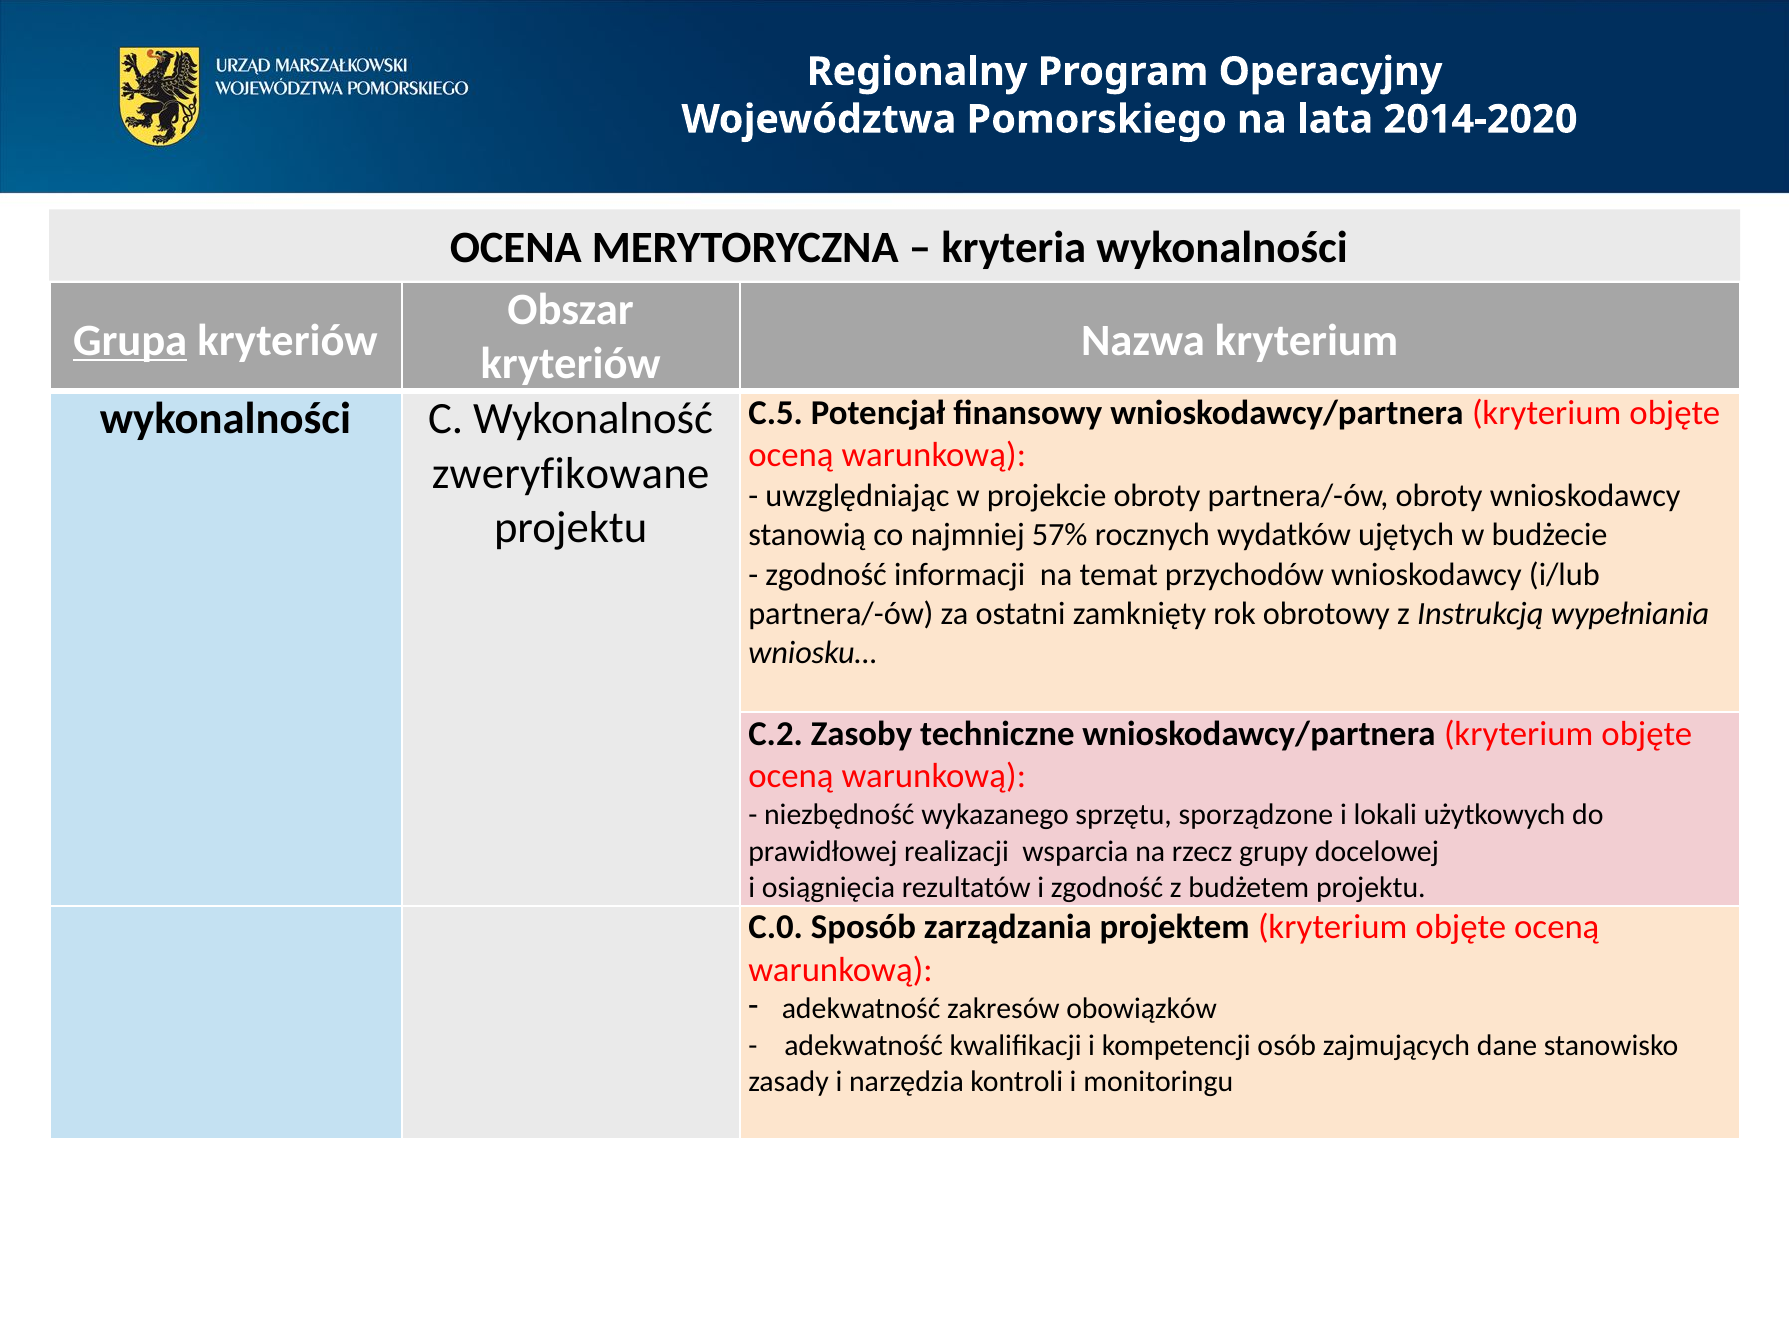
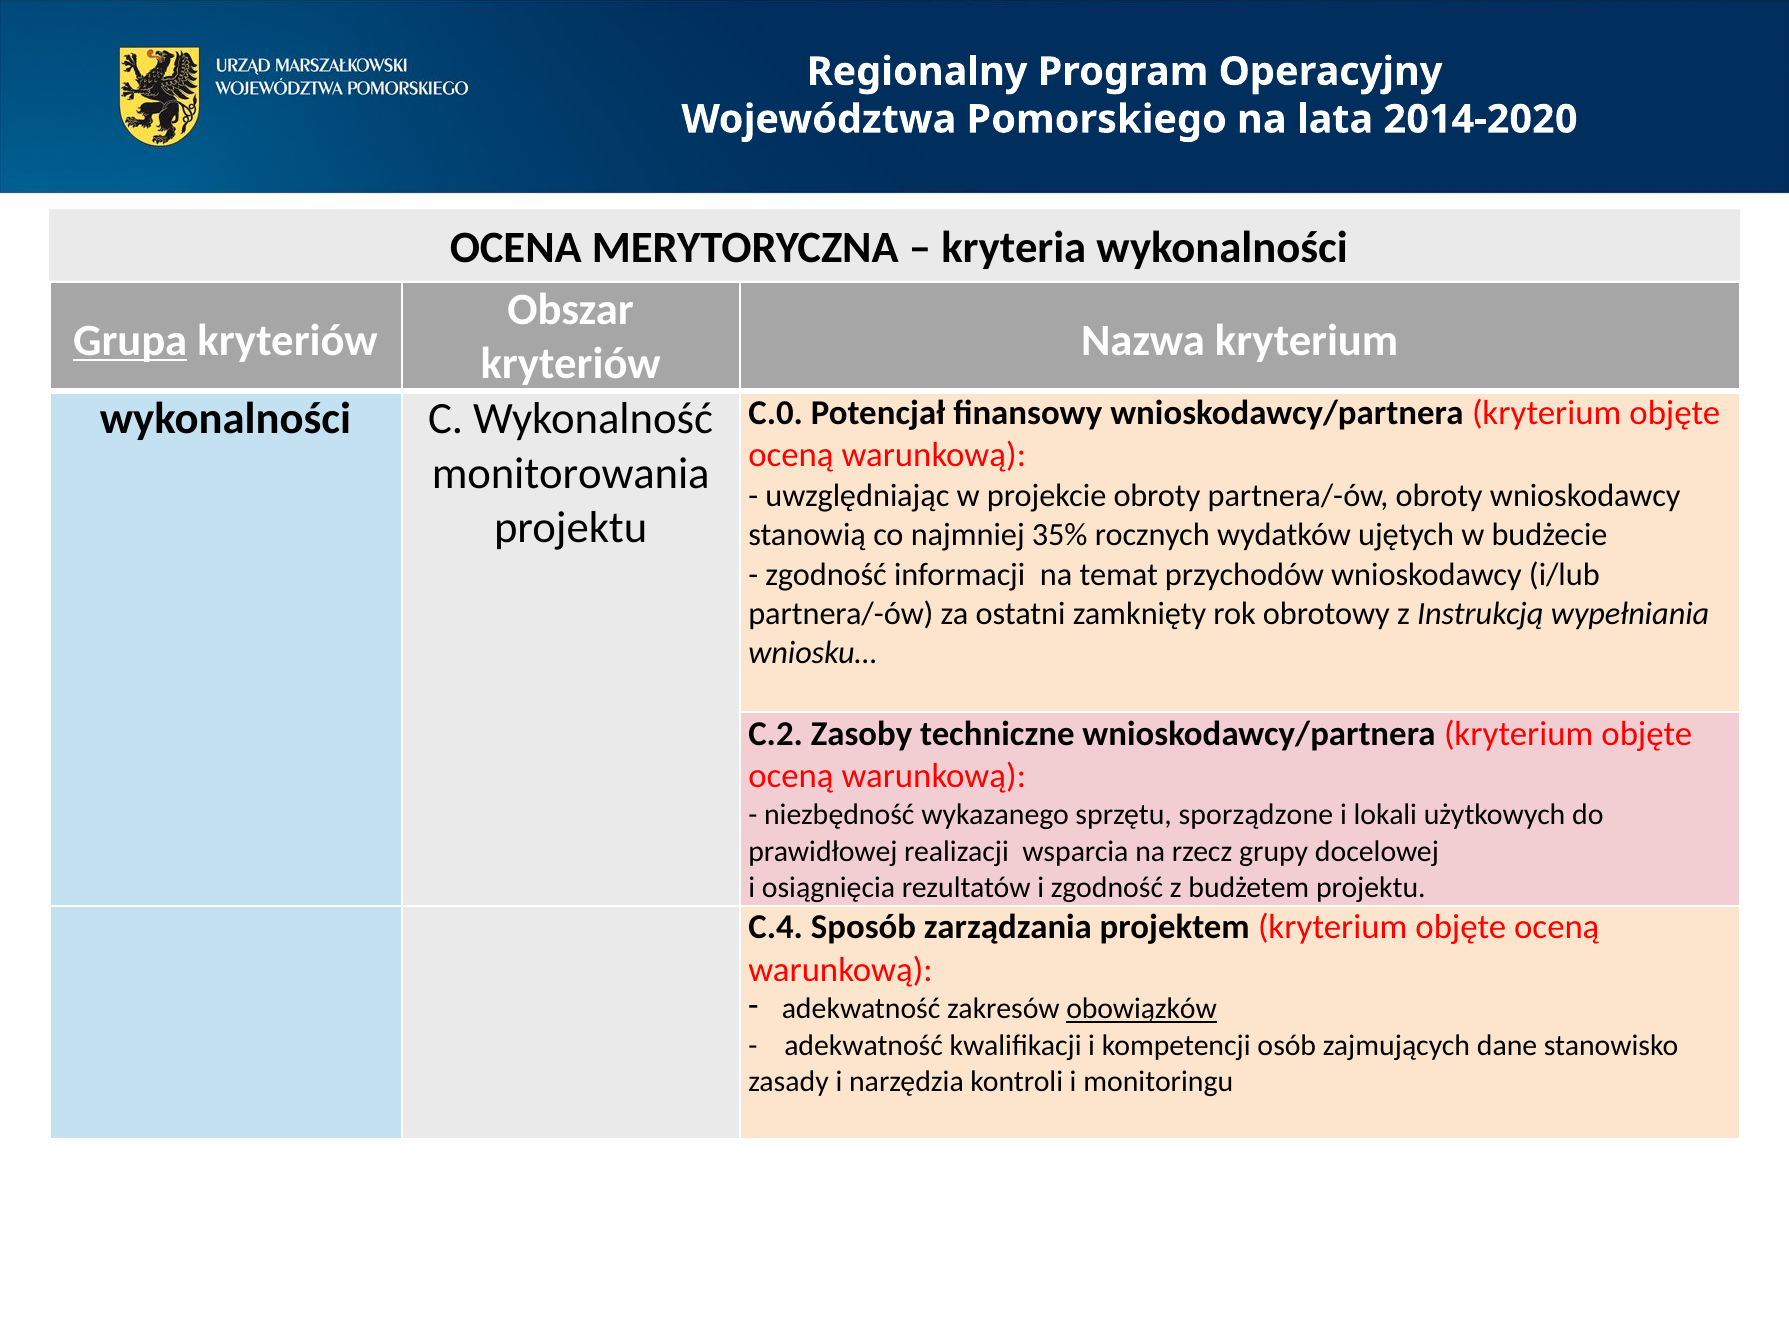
C.5: C.5 -> C.0
zweryfikowane: zweryfikowane -> monitorowania
57%: 57% -> 35%
C.0: C.0 -> C.4
obowiązków underline: none -> present
